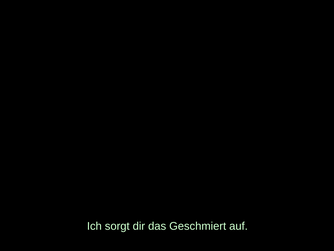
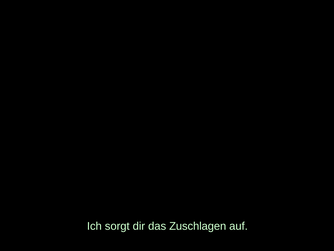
Geschmiert: Geschmiert -> Zuschlagen
